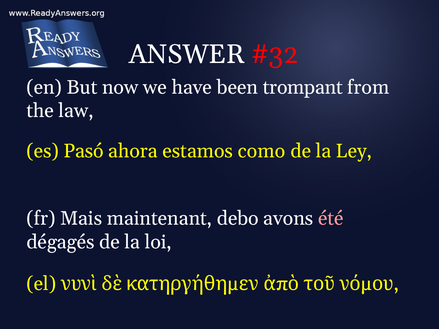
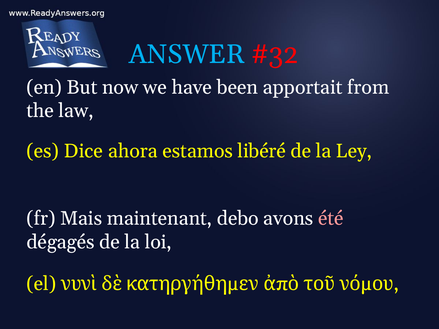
ANSWER colour: white -> light blue
trompant: trompant -> apportait
Pasó: Pasó -> Dice
como: como -> libéré
